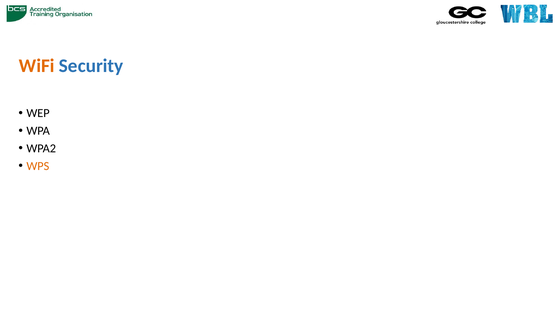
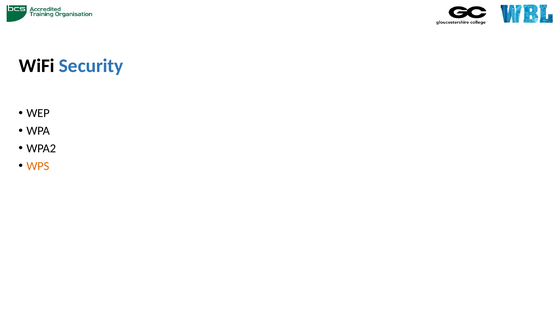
WiFi colour: orange -> black
